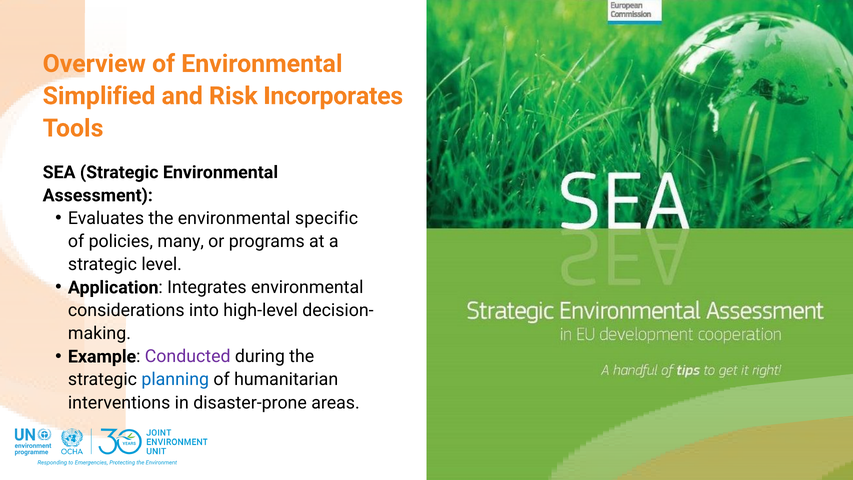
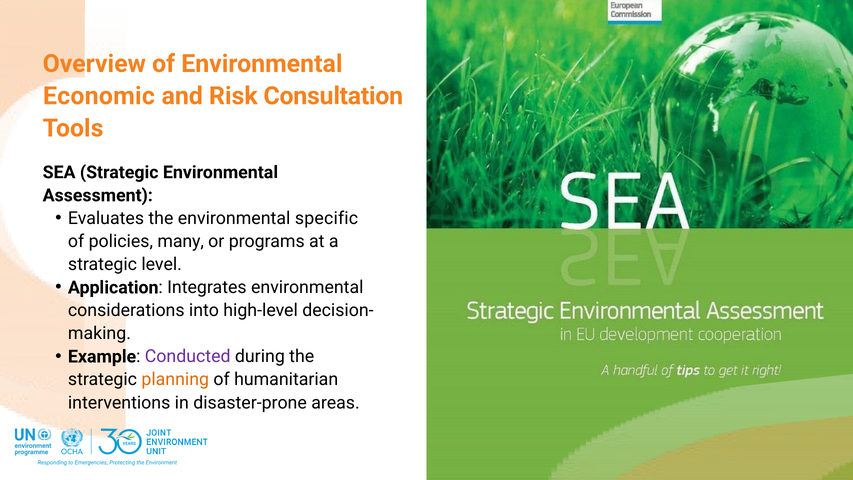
Simplified: Simplified -> Economic
Incorporates: Incorporates -> Consultation
planning colour: blue -> orange
